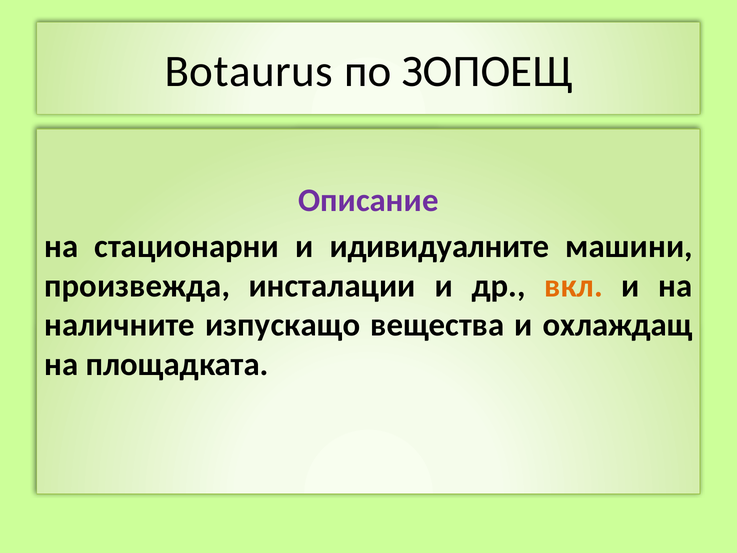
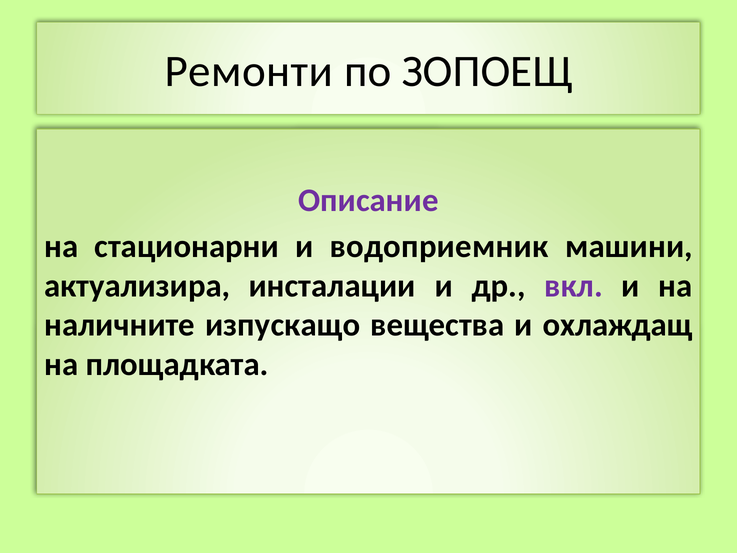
Botaurus: Botaurus -> Ремонти
идивидуалните: идивидуалните -> водоприемник
произвежда: произвежда -> актуализира
вкл colour: orange -> purple
